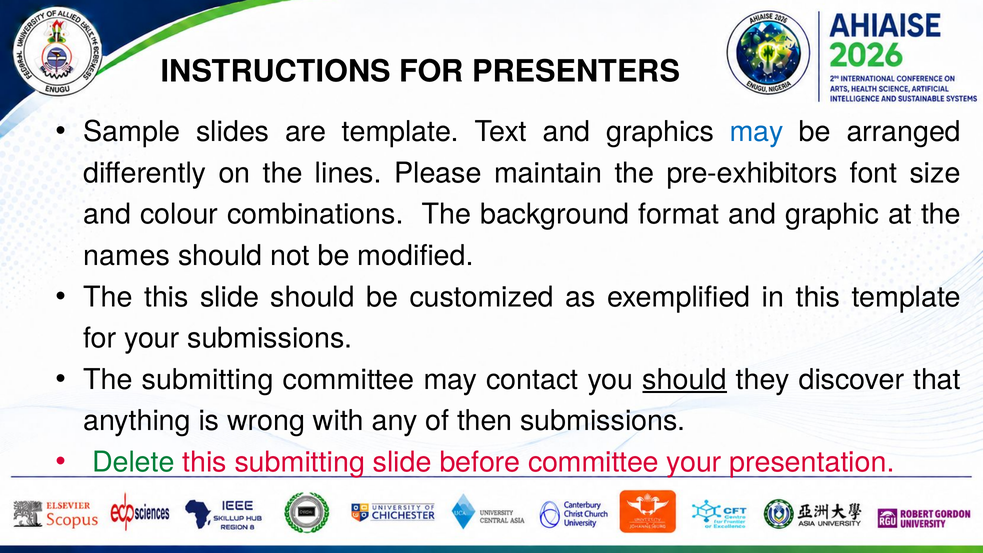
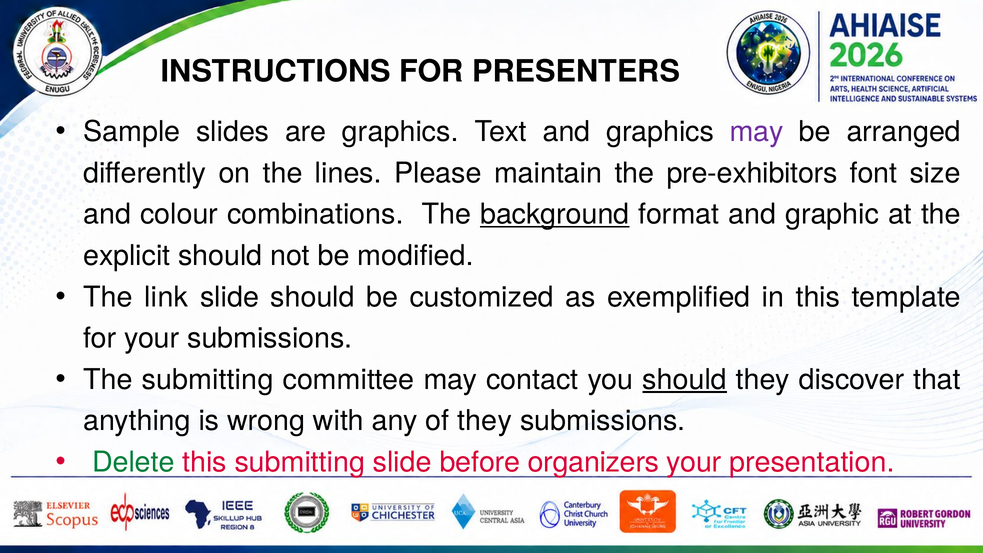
are template: template -> graphics
may at (757, 132) colour: blue -> purple
background underline: none -> present
names: names -> explicit
The this: this -> link
of then: then -> they
before committee: committee -> organizers
